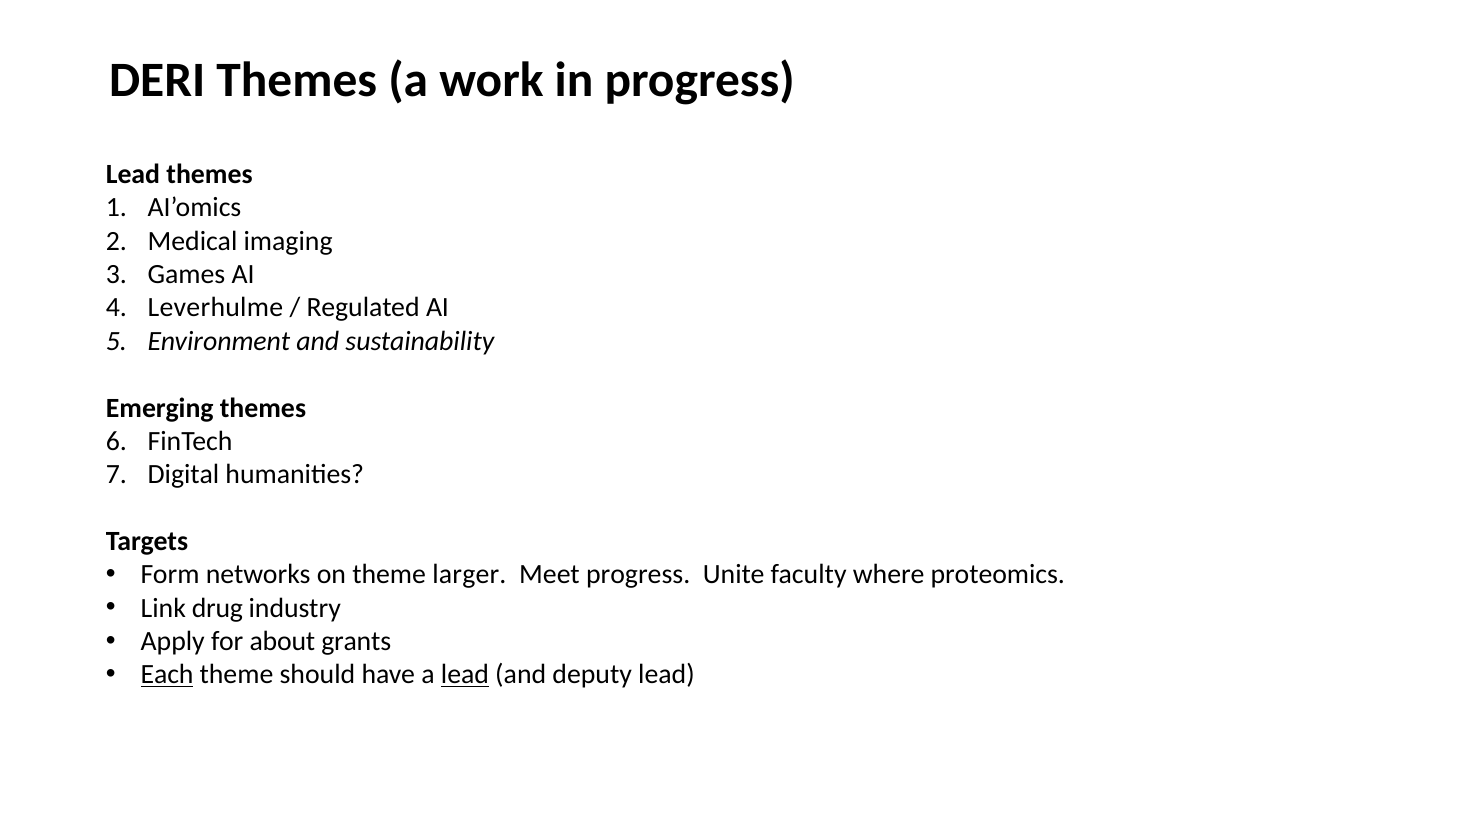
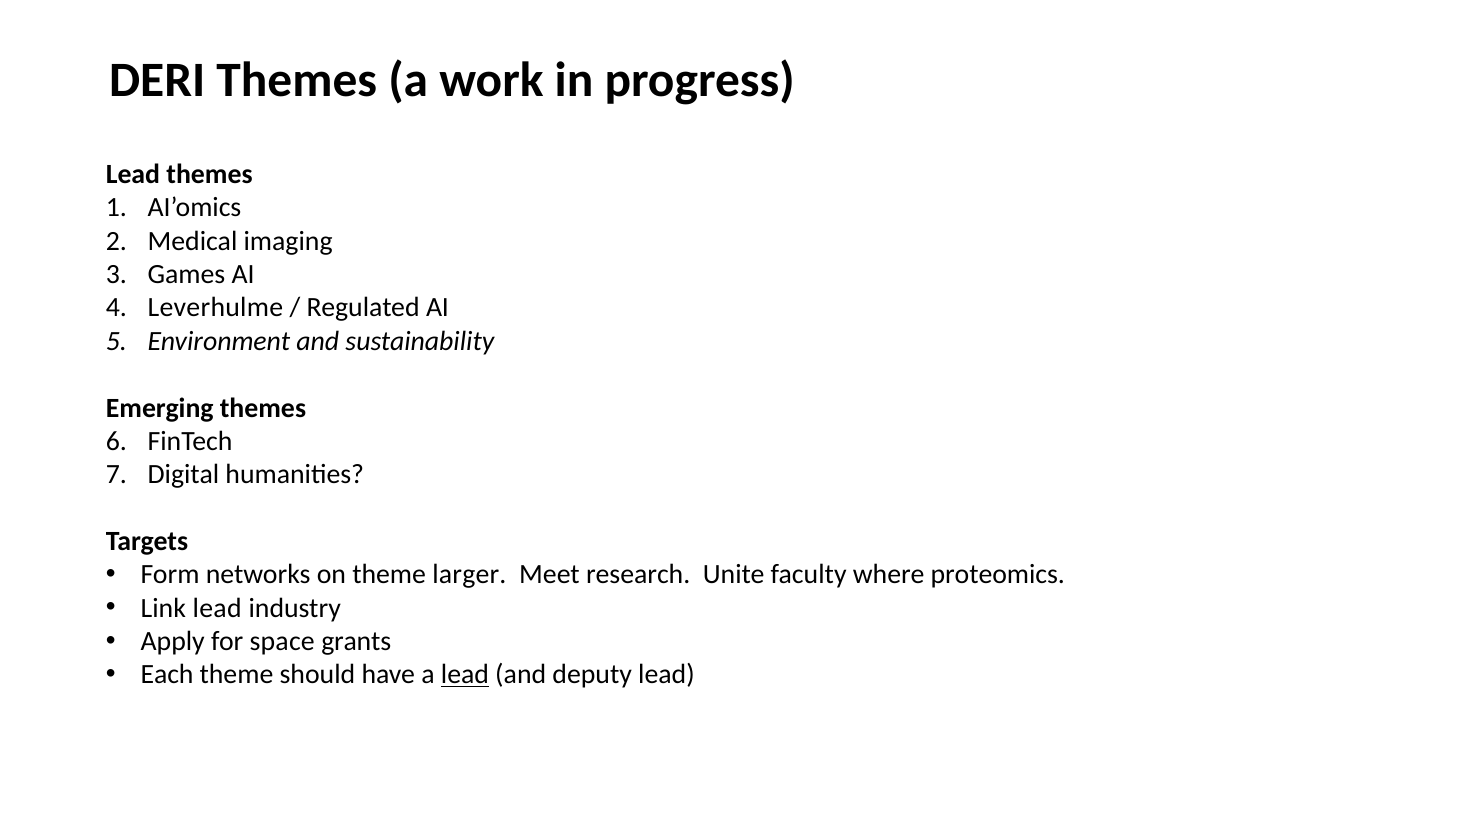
Meet progress: progress -> research
Link drug: drug -> lead
about: about -> space
Each underline: present -> none
